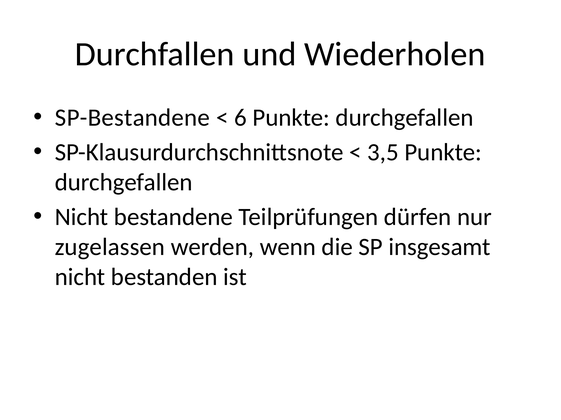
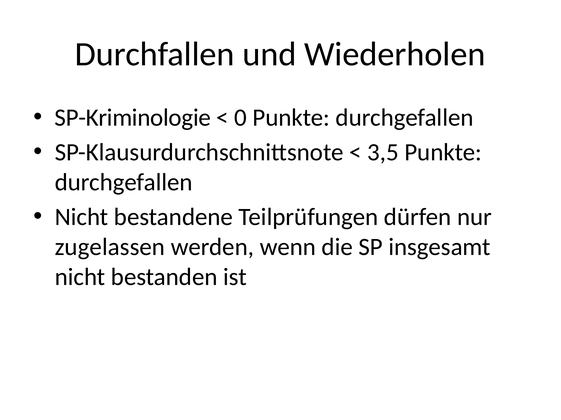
SP-Bestandene: SP-Bestandene -> SP-Kriminologie
6: 6 -> 0
